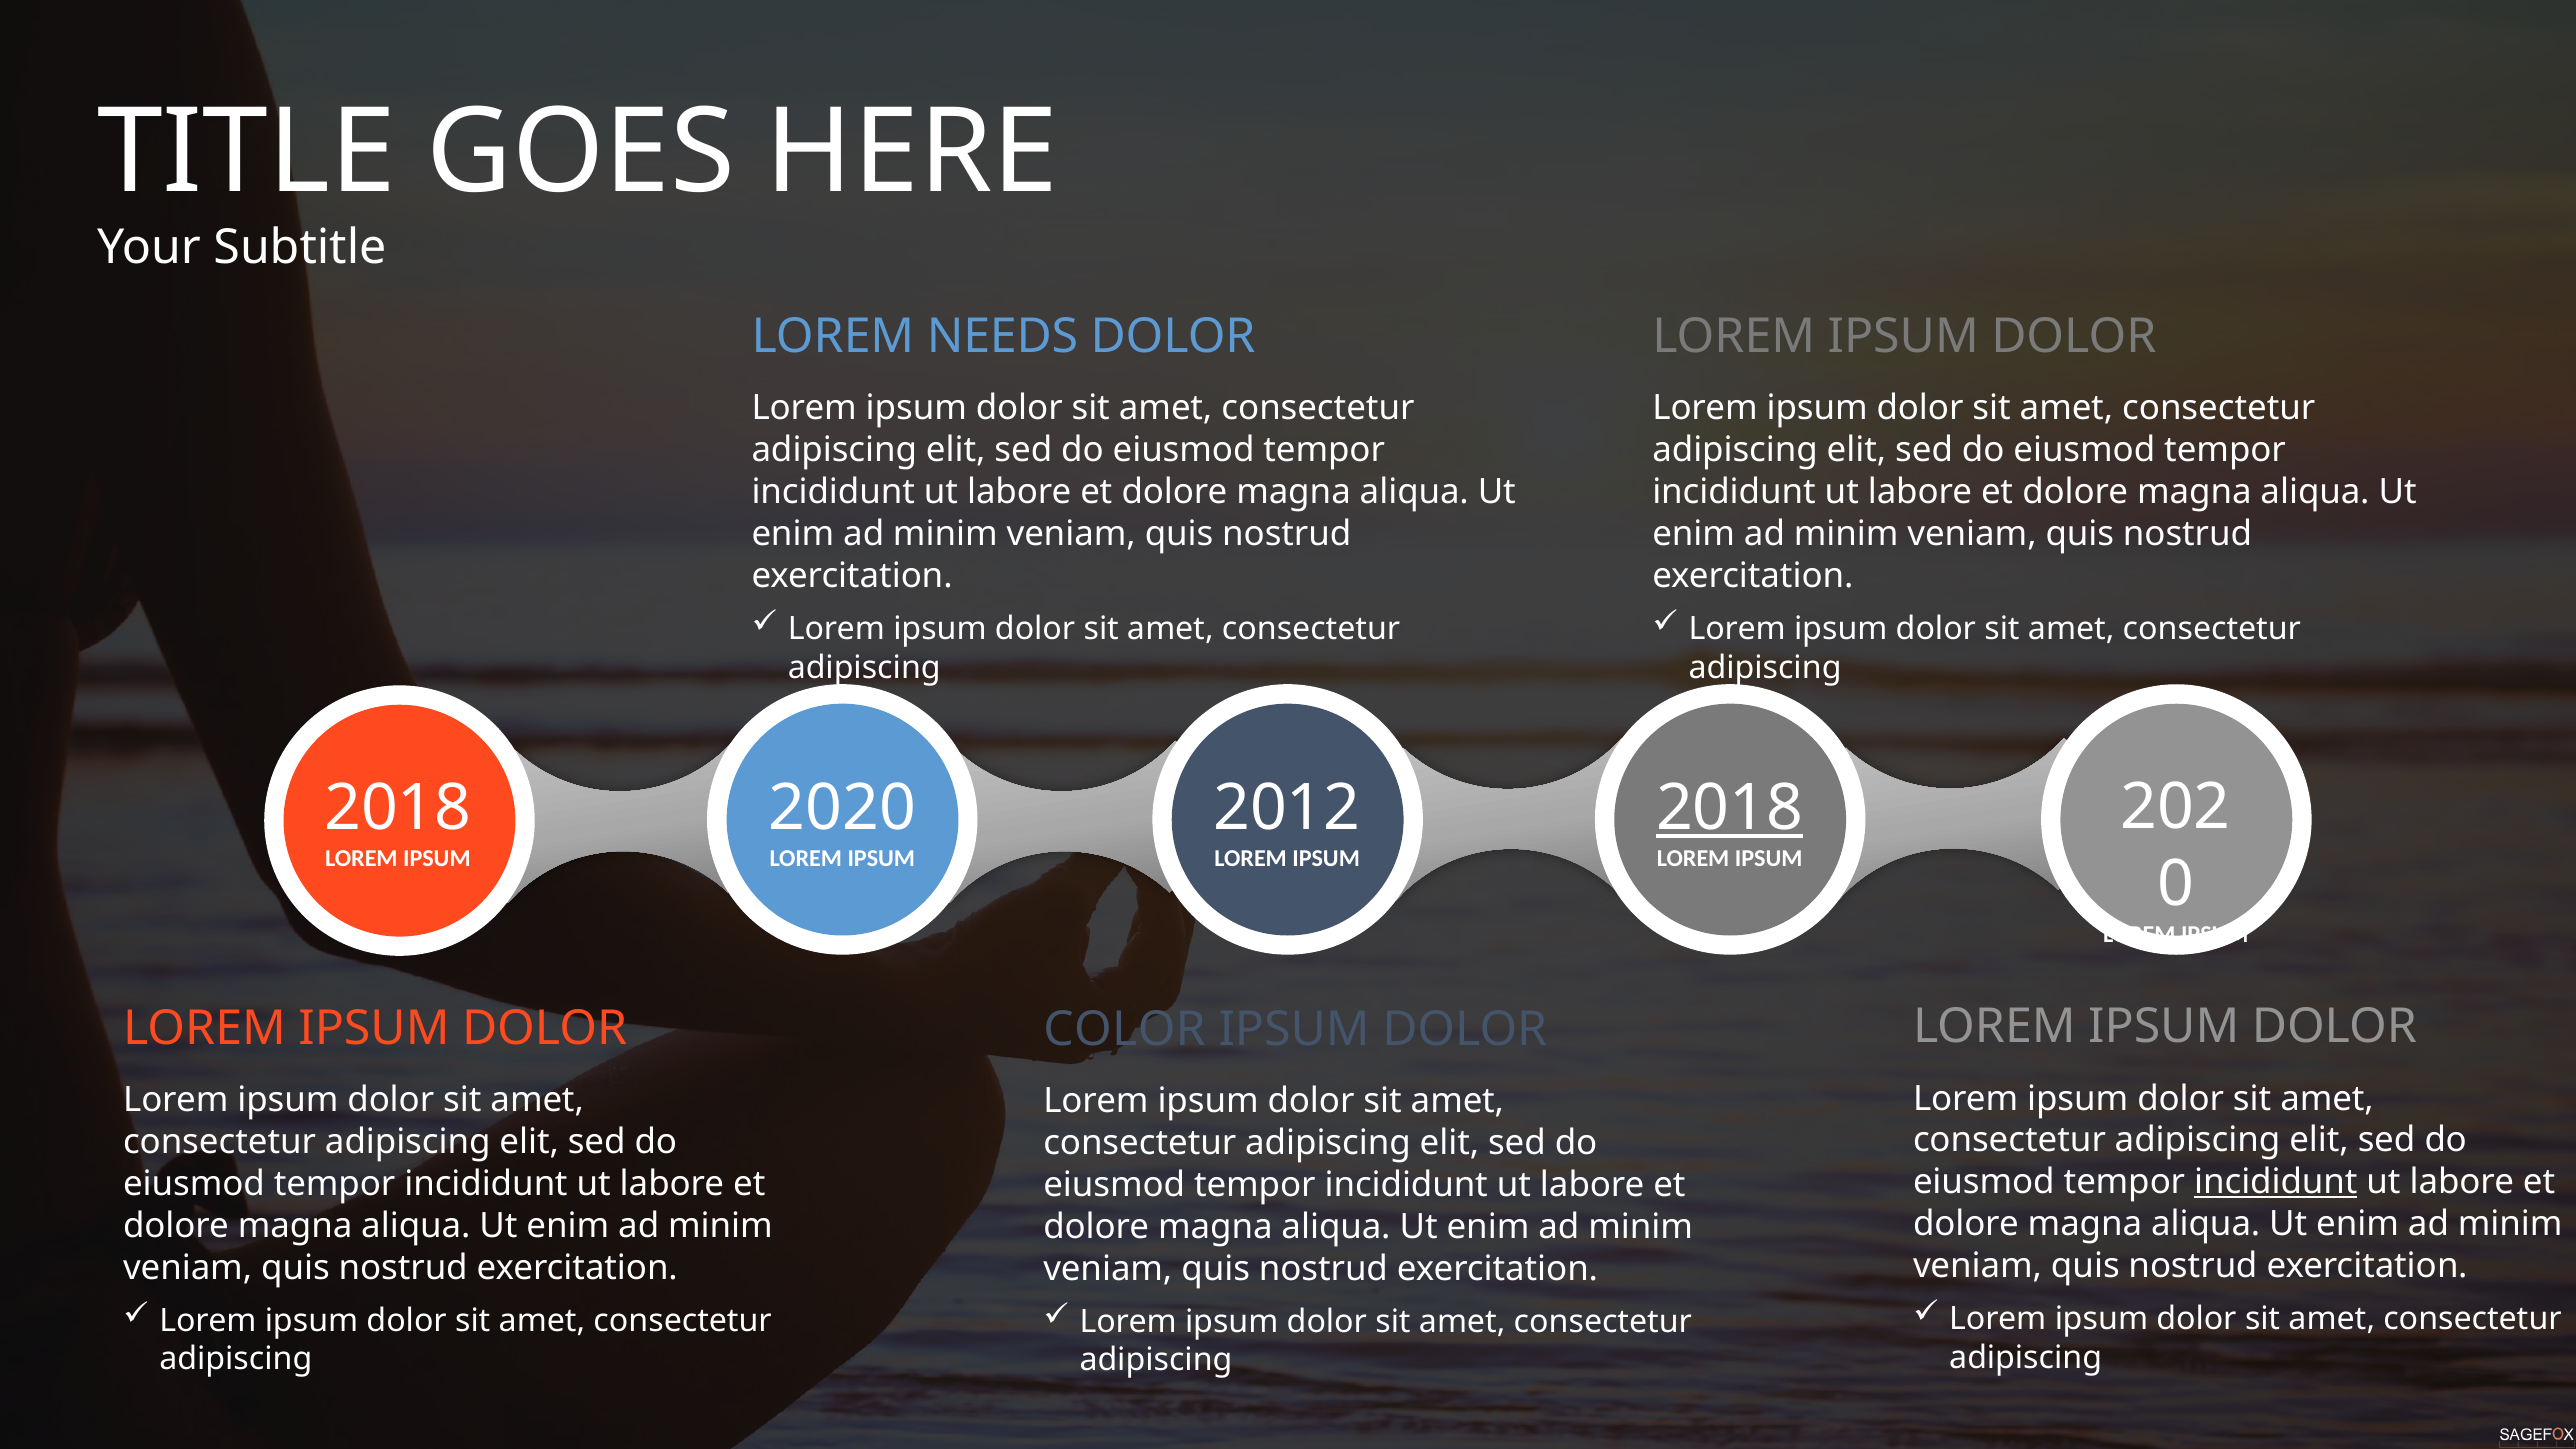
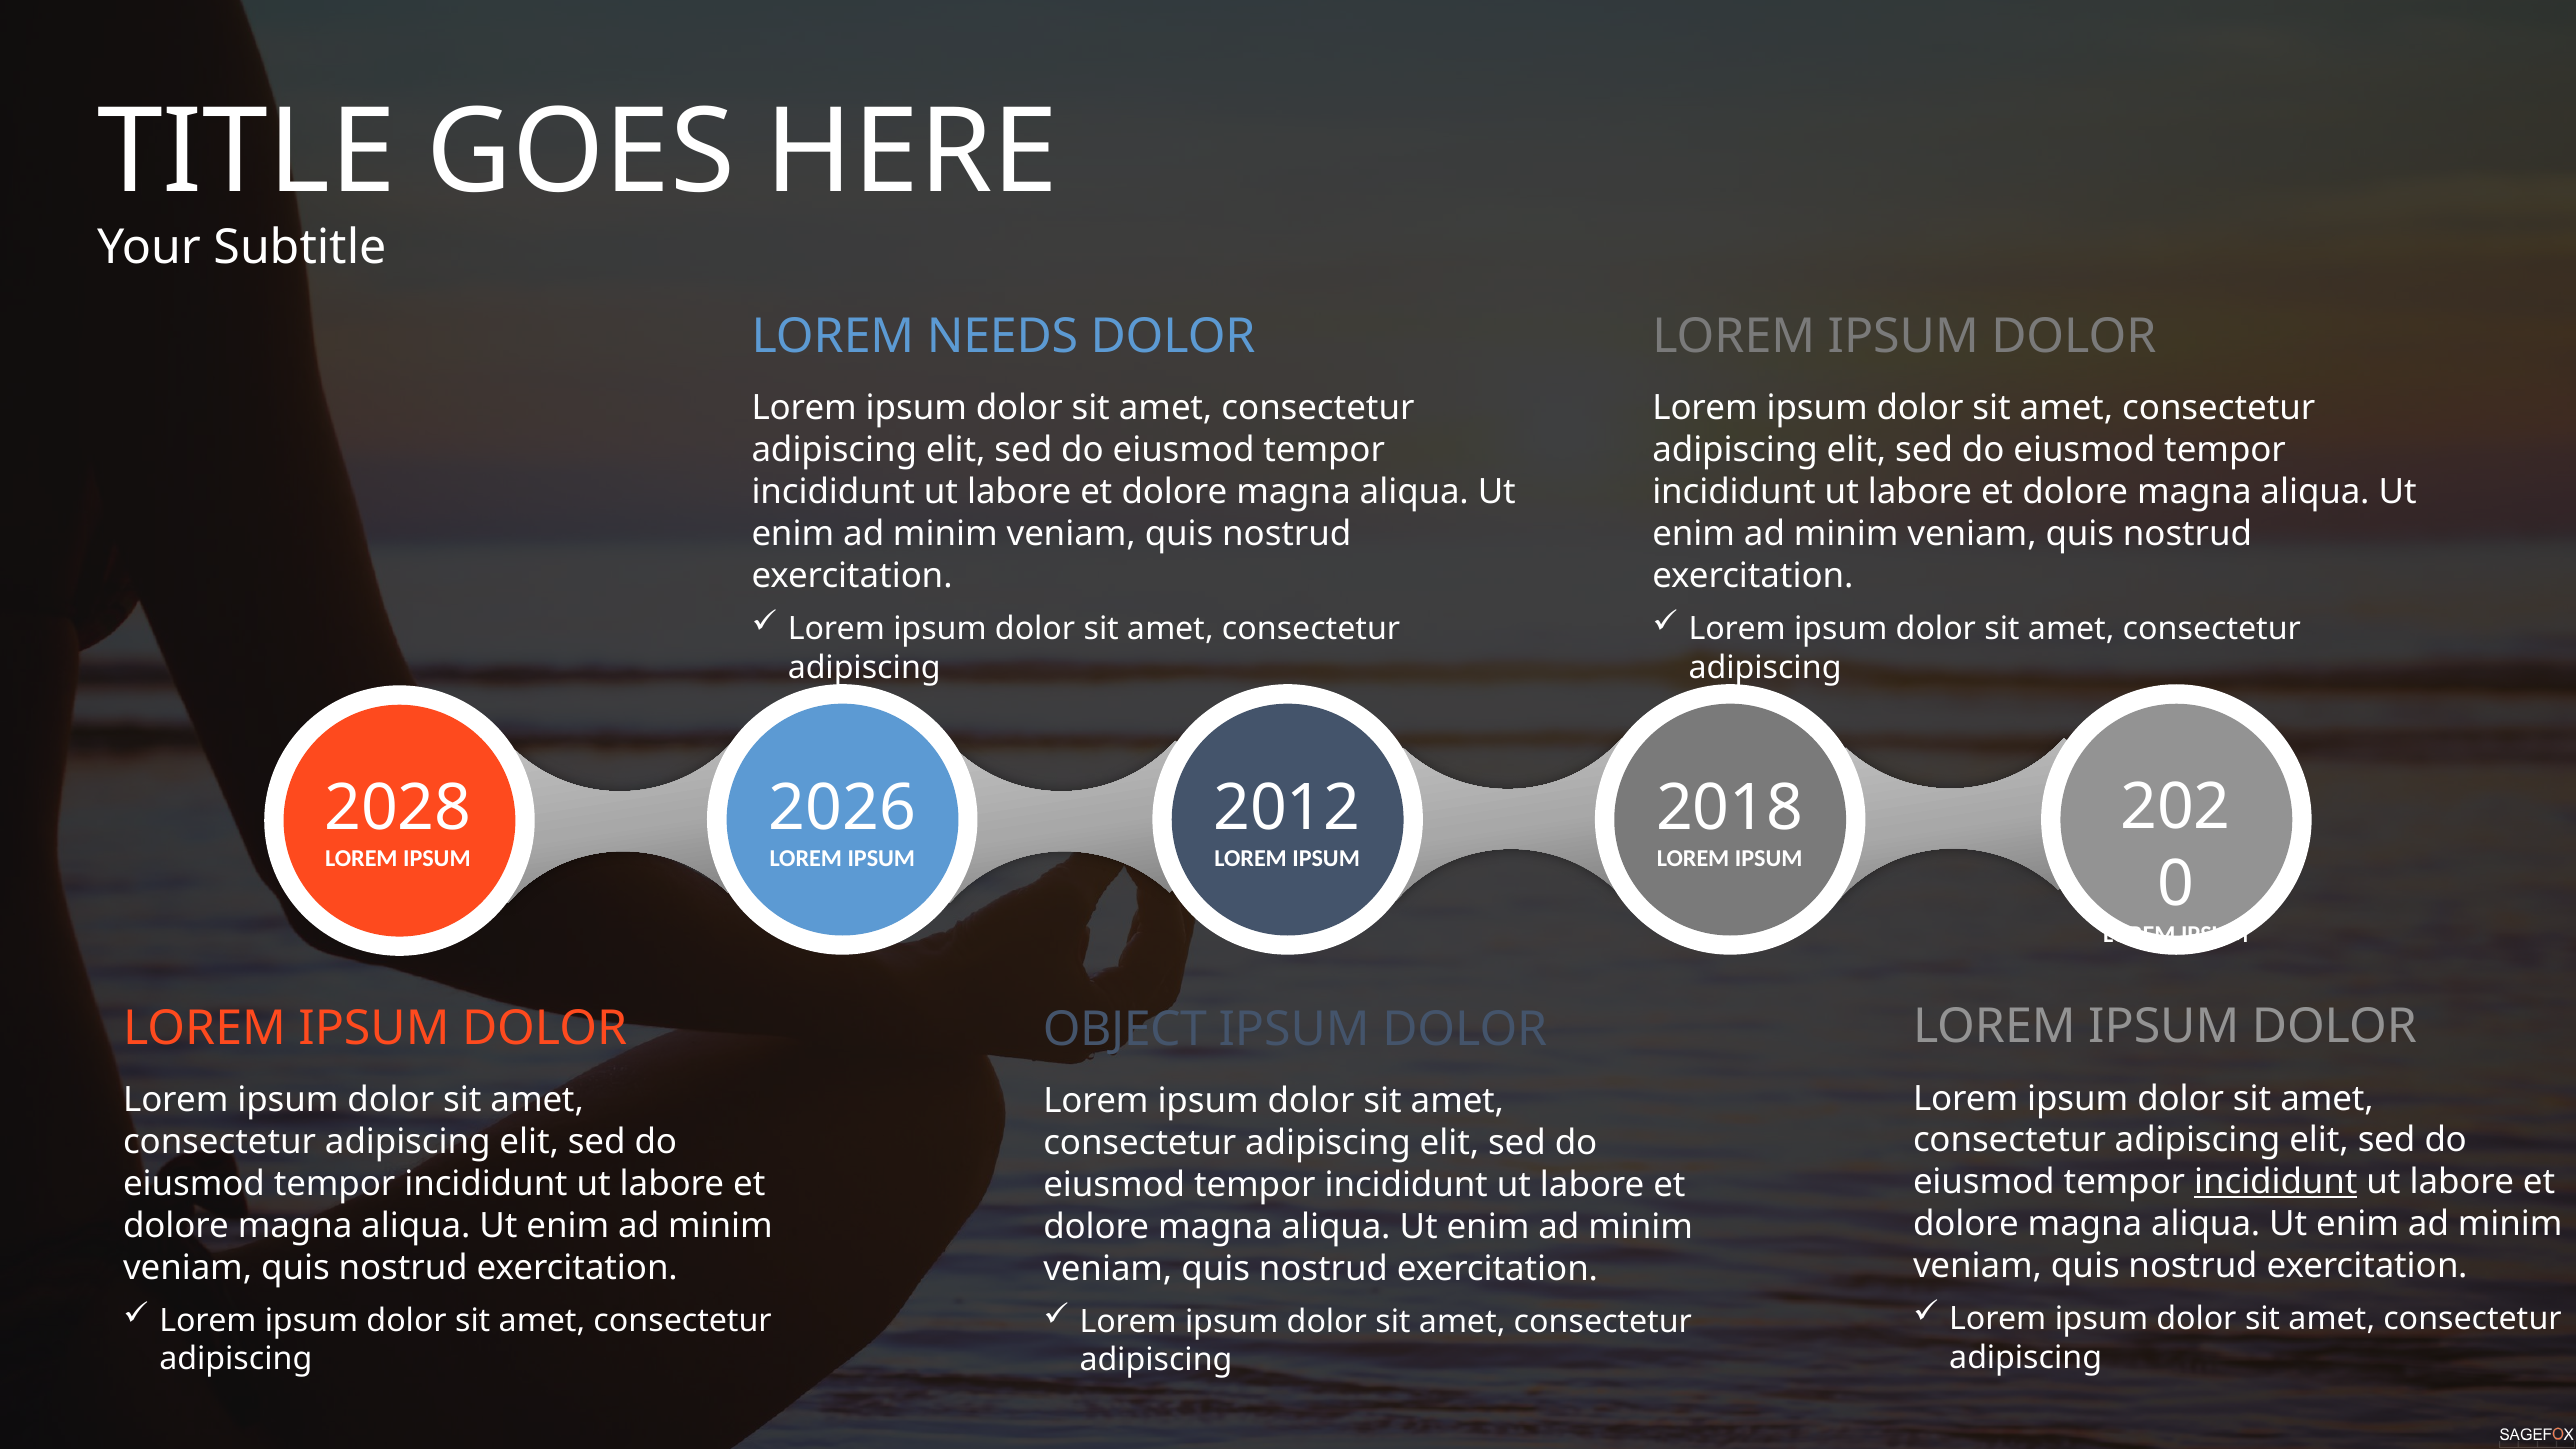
2018 at (398, 808): 2018 -> 2028
2020: 2020 -> 2026
2018 at (1730, 808) underline: present -> none
COLOR: COLOR -> OBJECT
